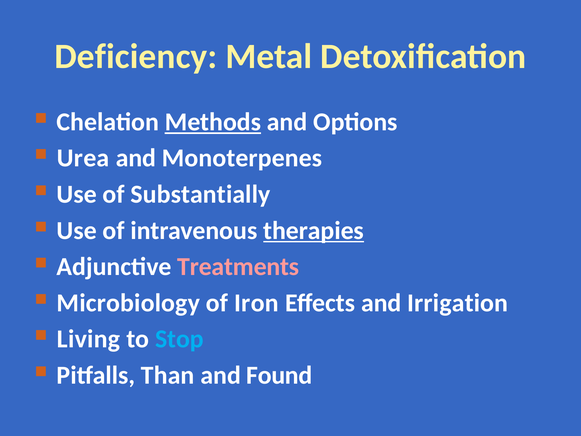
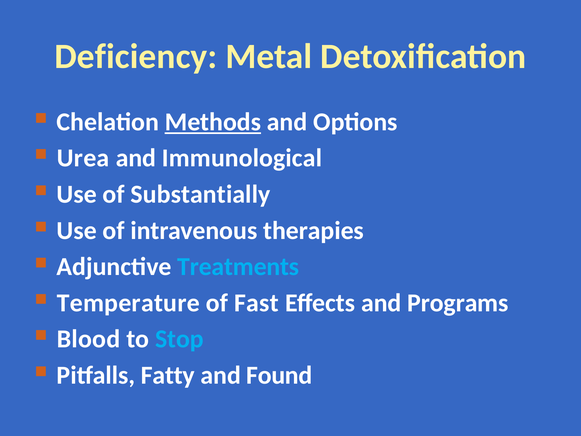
Monoterpenes: Monoterpenes -> Immunological
therapies underline: present -> none
Treatments colour: pink -> light blue
Microbiology: Microbiology -> Temperature
Iron: Iron -> Fast
Irrigation: Irrigation -> Programs
Living: Living -> Blood
Than: Than -> Fatty
